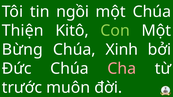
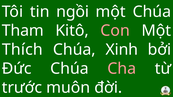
Thiện: Thiện -> Tham
Con colour: light green -> pink
Bừng: Bừng -> Thích
